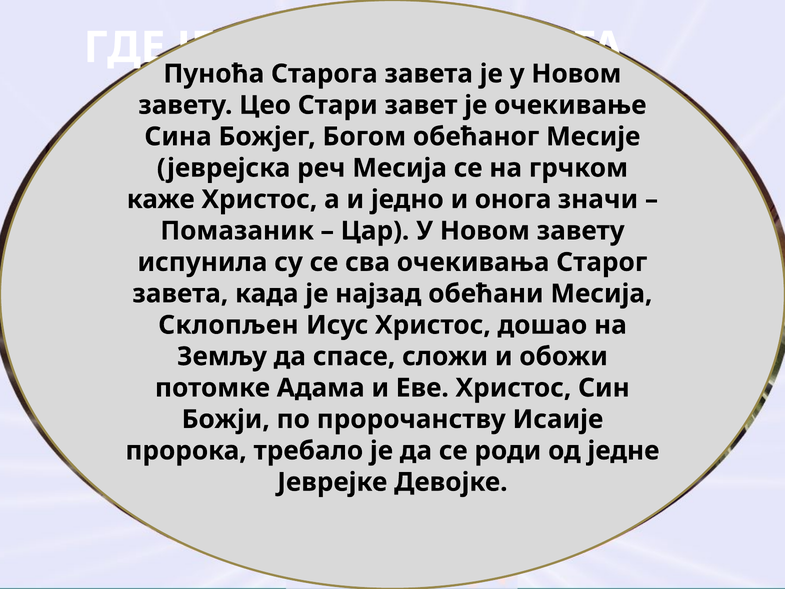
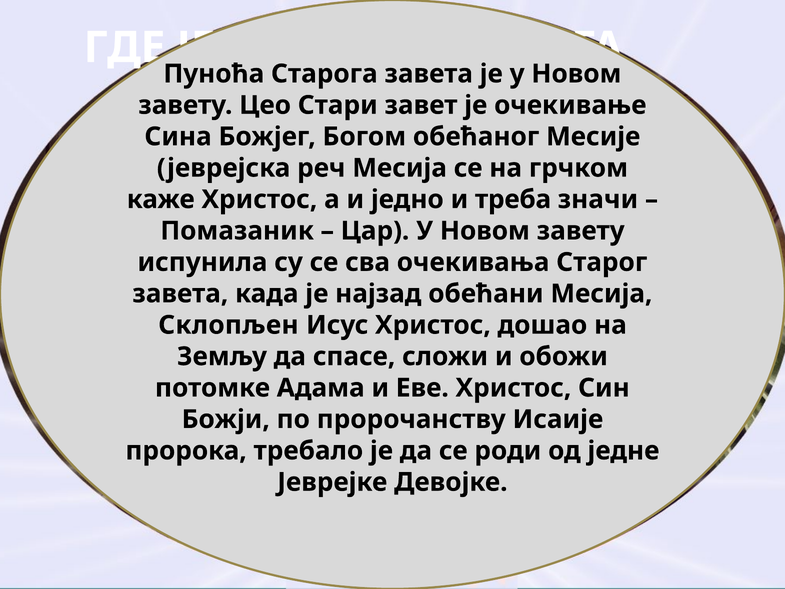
онога: онога -> треба
